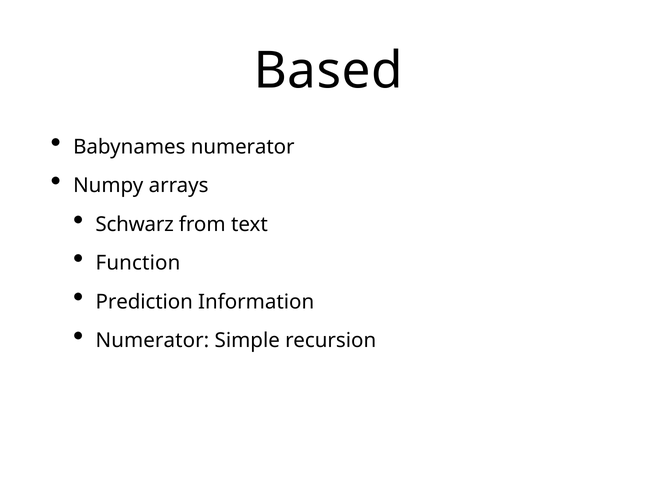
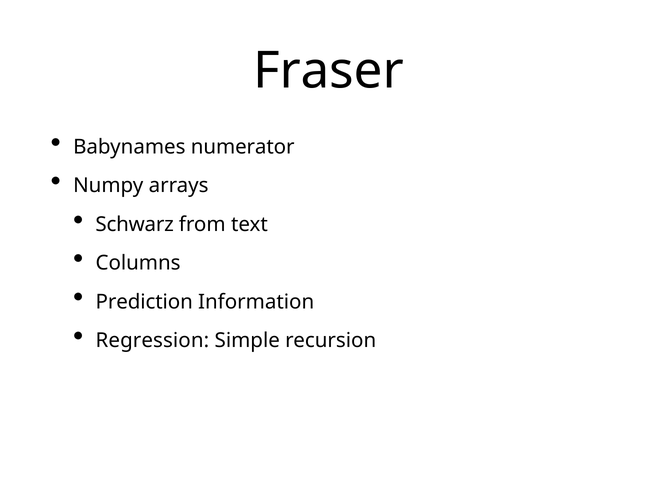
Based: Based -> Fraser
Function: Function -> Columns
Numerator at (152, 341): Numerator -> Regression
